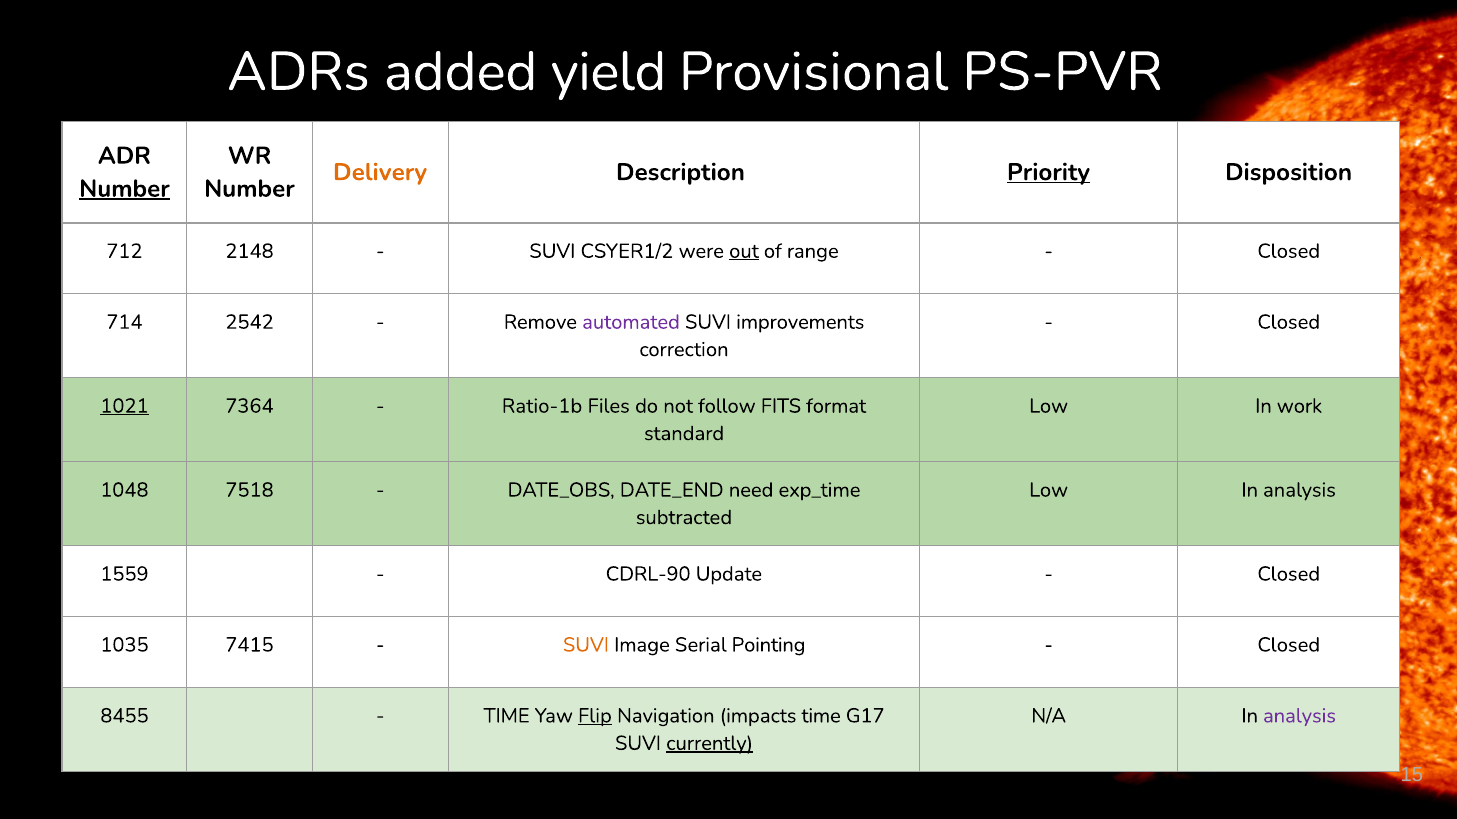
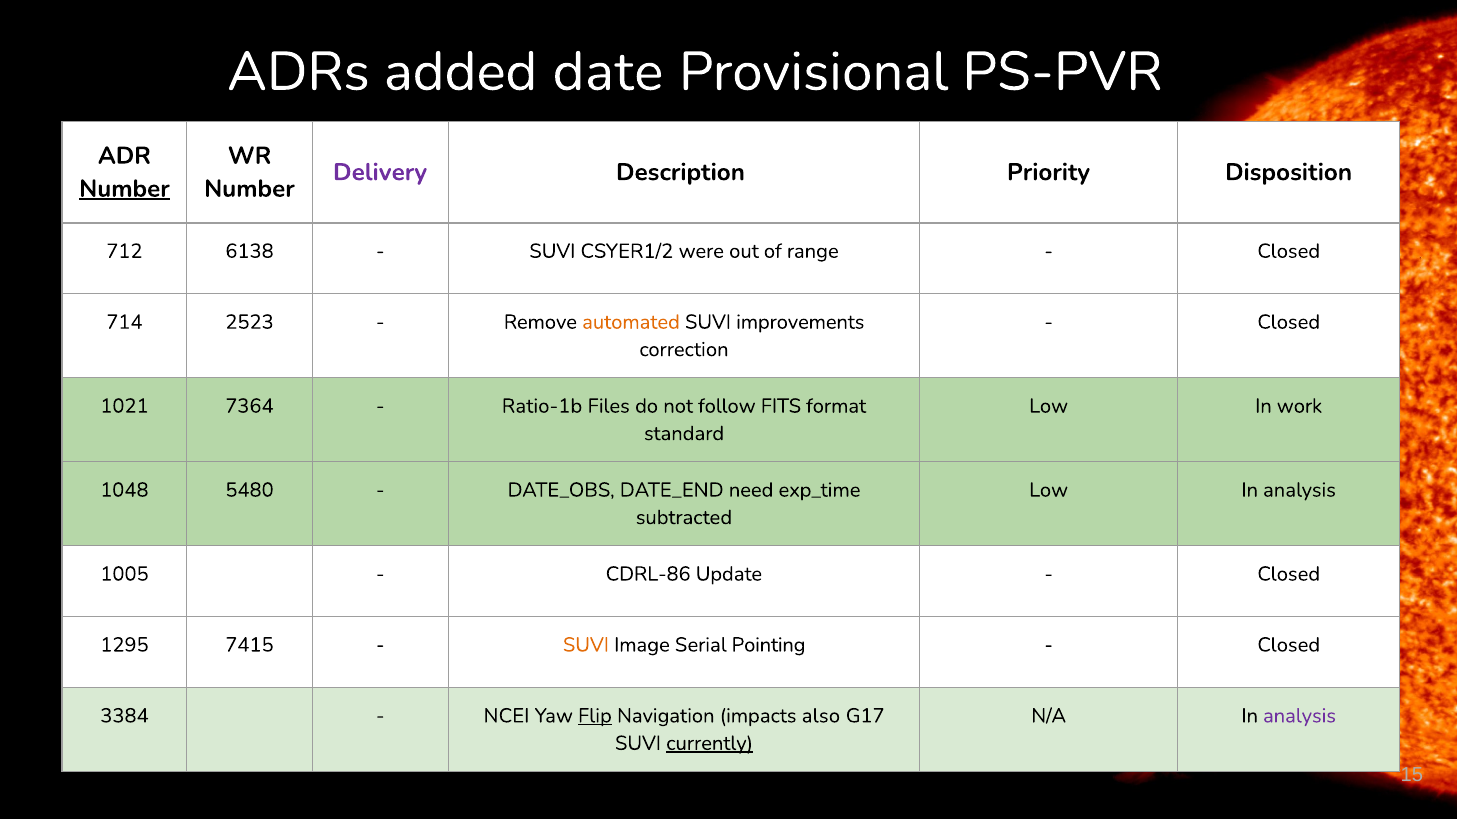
yield: yield -> date
Delivery colour: orange -> purple
Priority underline: present -> none
2148: 2148 -> 6138
out underline: present -> none
2542: 2542 -> 2523
automated colour: purple -> orange
1021 underline: present -> none
7518: 7518 -> 5480
1559: 1559 -> 1005
CDRL-90: CDRL-90 -> CDRL-86
1035: 1035 -> 1295
8455: 8455 -> 3384
TIME at (507, 716): TIME -> NCEI
impacts time: time -> also
